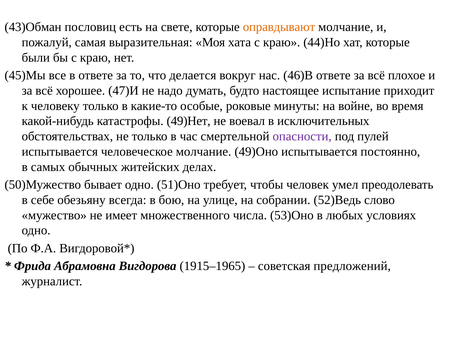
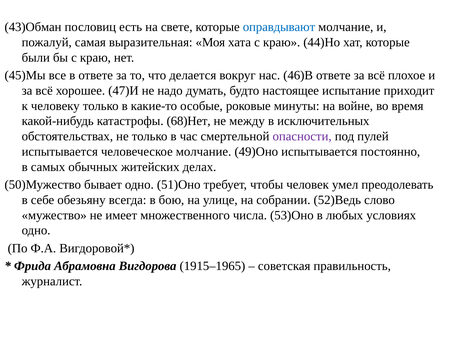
оправдывают colour: orange -> blue
49)Нет: 49)Нет -> 68)Нет
воевал: воевал -> между
предложений: предложений -> правильность
